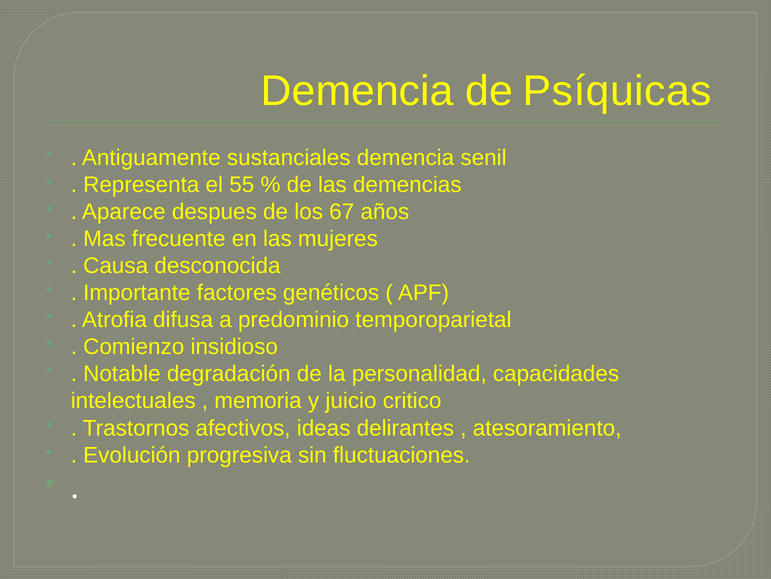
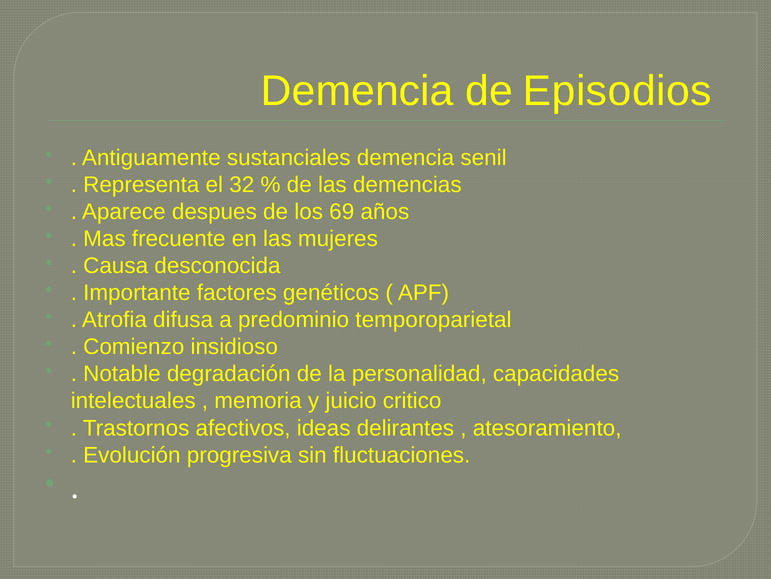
Psíquicas: Psíquicas -> Episodios
55: 55 -> 32
67: 67 -> 69
